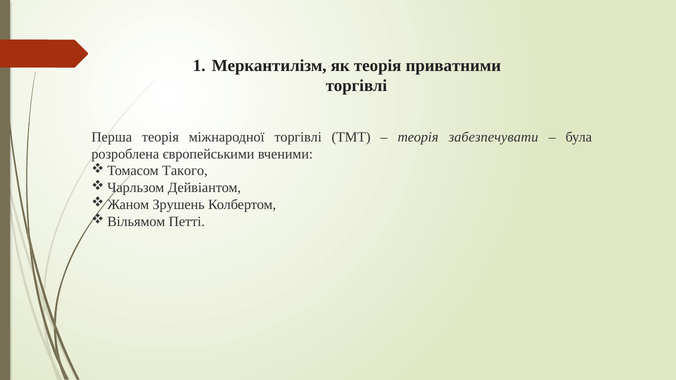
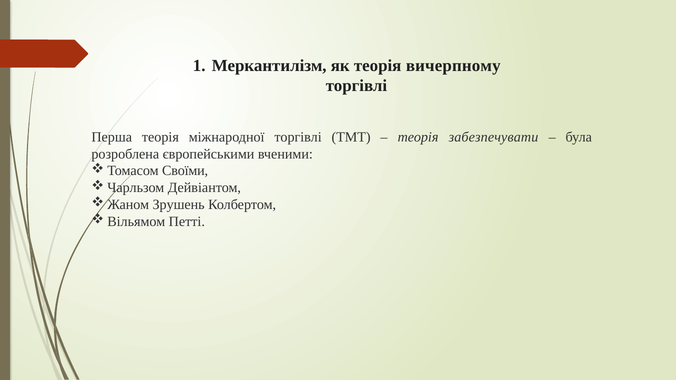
приватними: приватними -> вичерпному
Такого: Такого -> Своїми
